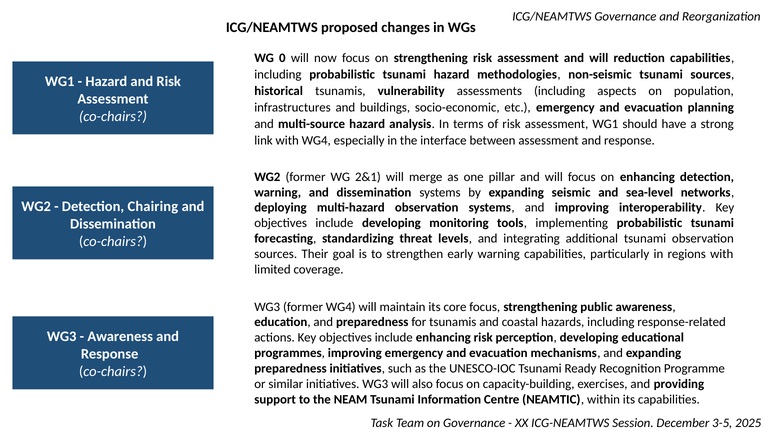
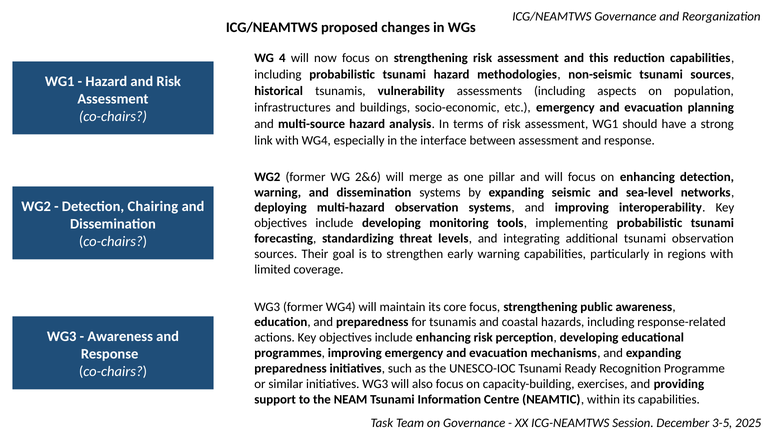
0: 0 -> 4
assessment and will: will -> this
2&1: 2&1 -> 2&6
